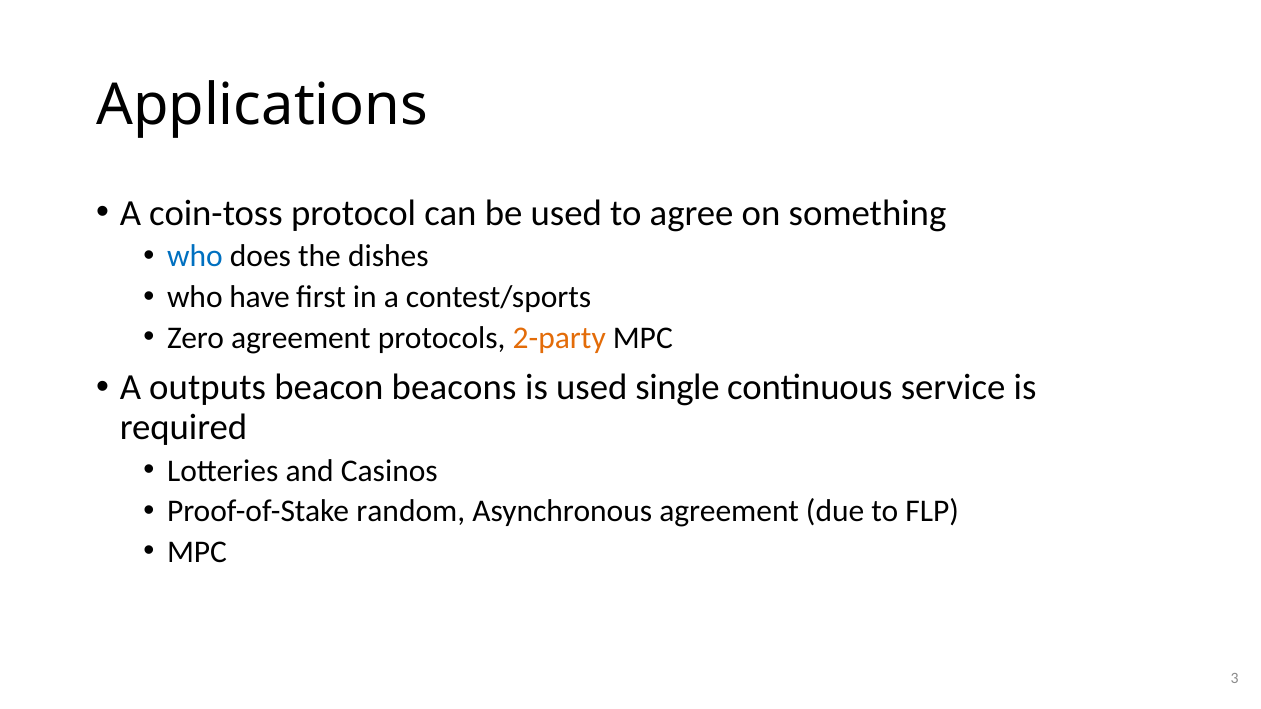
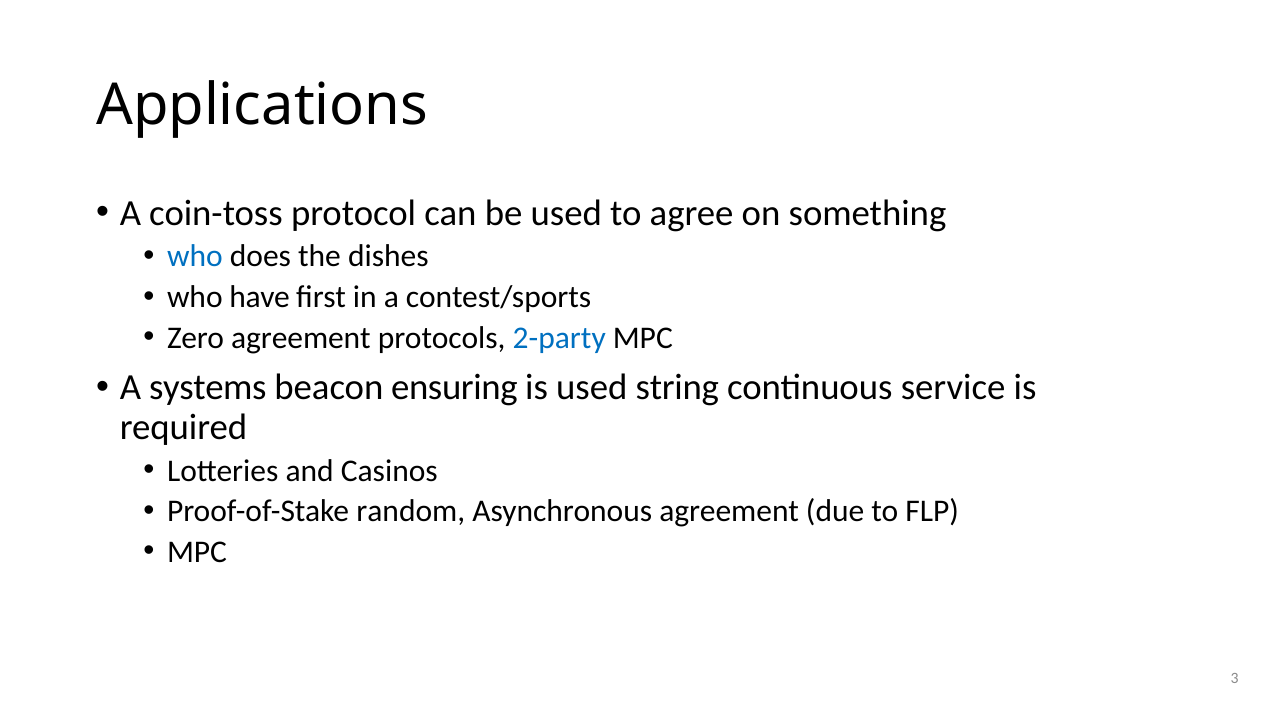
2-party colour: orange -> blue
outputs: outputs -> systems
beacons: beacons -> ensuring
single: single -> string
